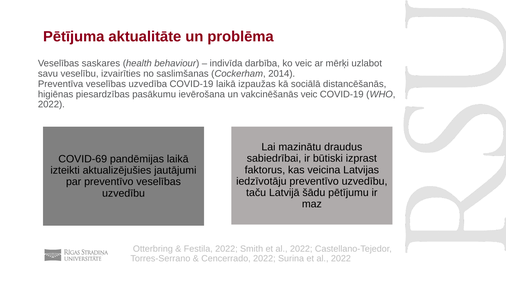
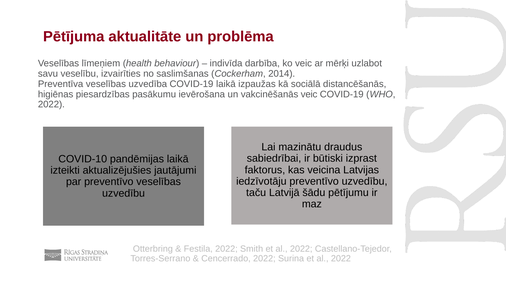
saskares: saskares -> līmeņiem
COVID-69: COVID-69 -> COVID-10
